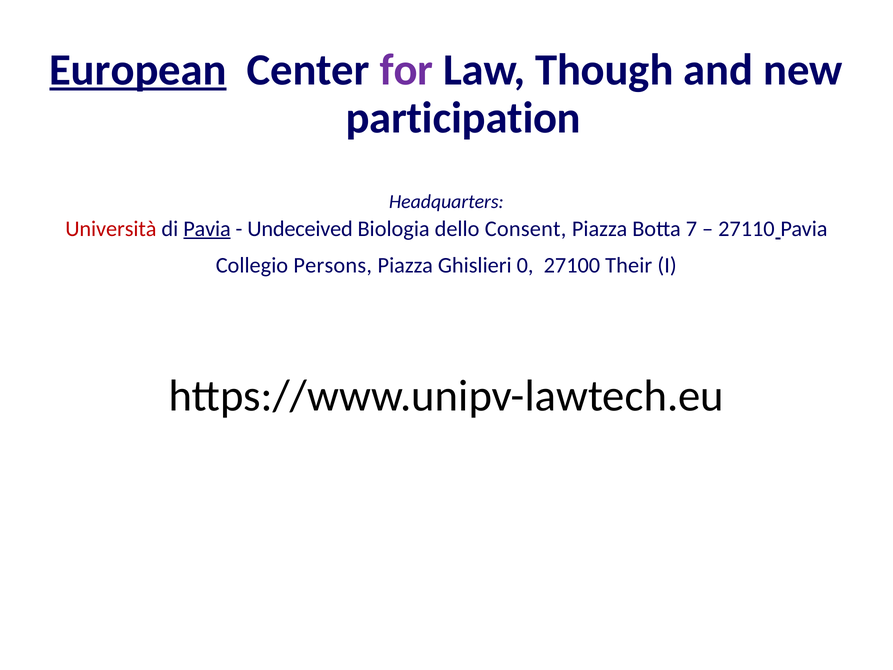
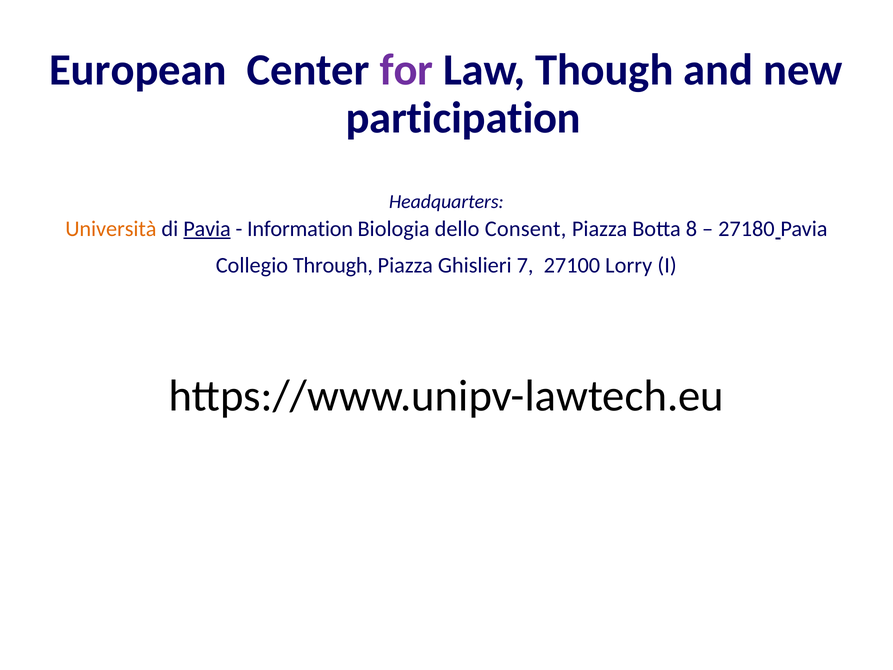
European underline: present -> none
Università colour: red -> orange
Undeceived: Undeceived -> Information
7: 7 -> 8
27110: 27110 -> 27180
Persons: Persons -> Through
0: 0 -> 7
Their: Their -> Lorry
